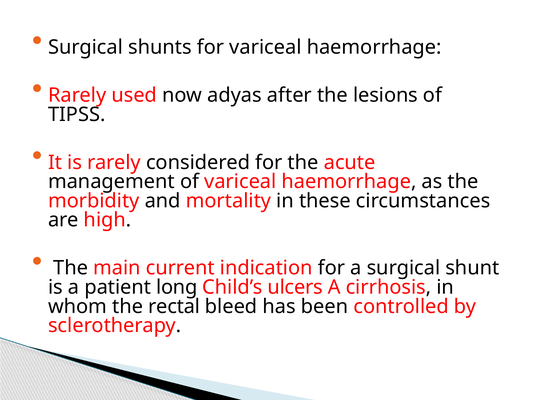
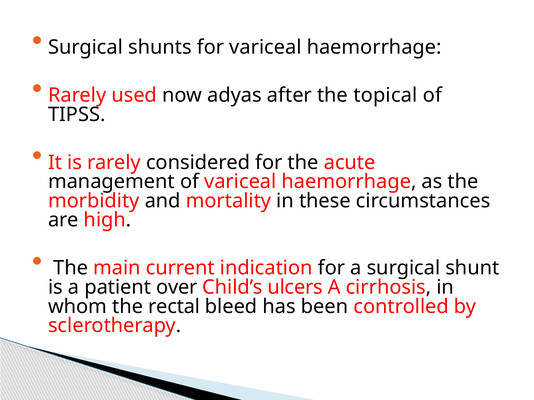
lesions: lesions -> topical
long: long -> over
